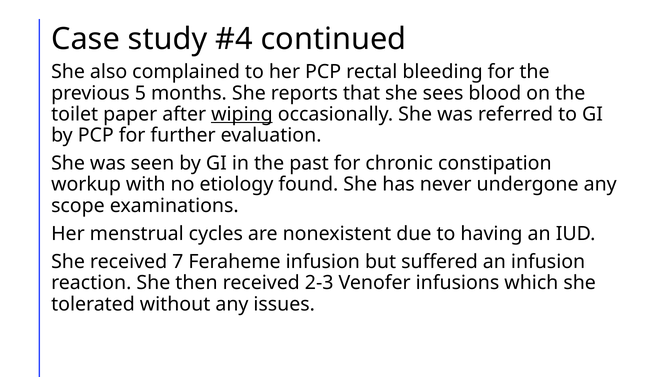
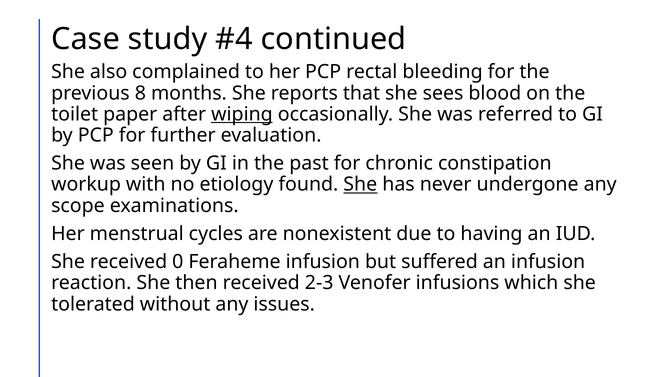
5: 5 -> 8
She at (360, 185) underline: none -> present
7: 7 -> 0
